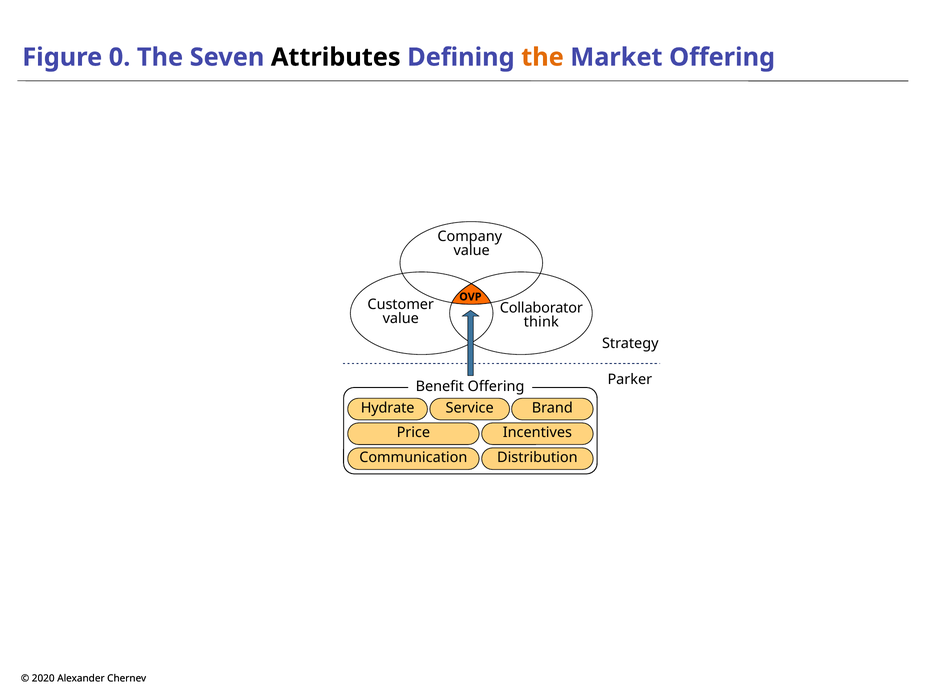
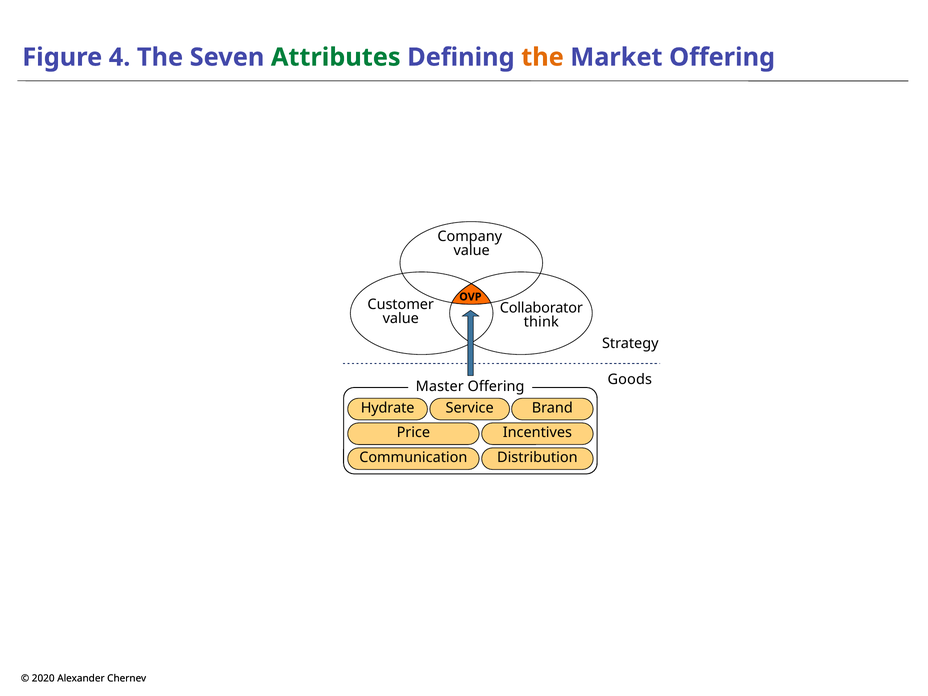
0: 0 -> 4
Attributes colour: black -> green
Parker: Parker -> Goods
Benefit: Benefit -> Master
